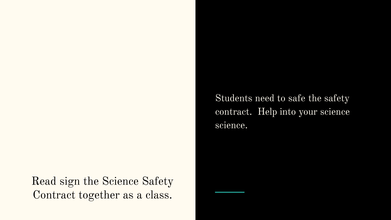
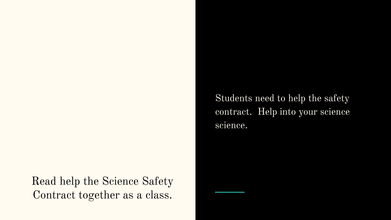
to safe: safe -> help
Read sign: sign -> help
